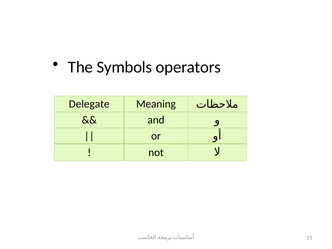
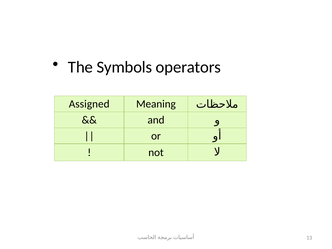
Delegate: Delegate -> Assigned
